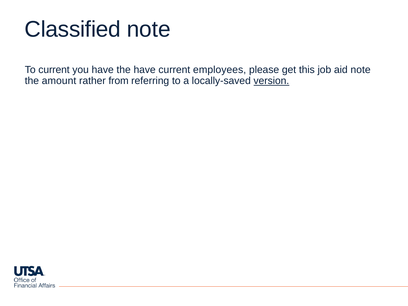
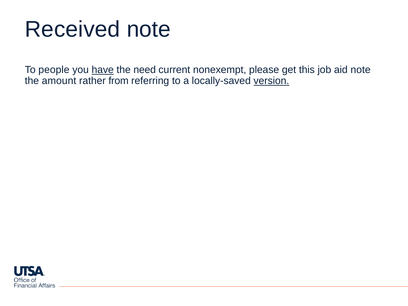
Classified: Classified -> Received
To current: current -> people
have at (103, 70) underline: none -> present
the have: have -> need
employees: employees -> nonexempt
